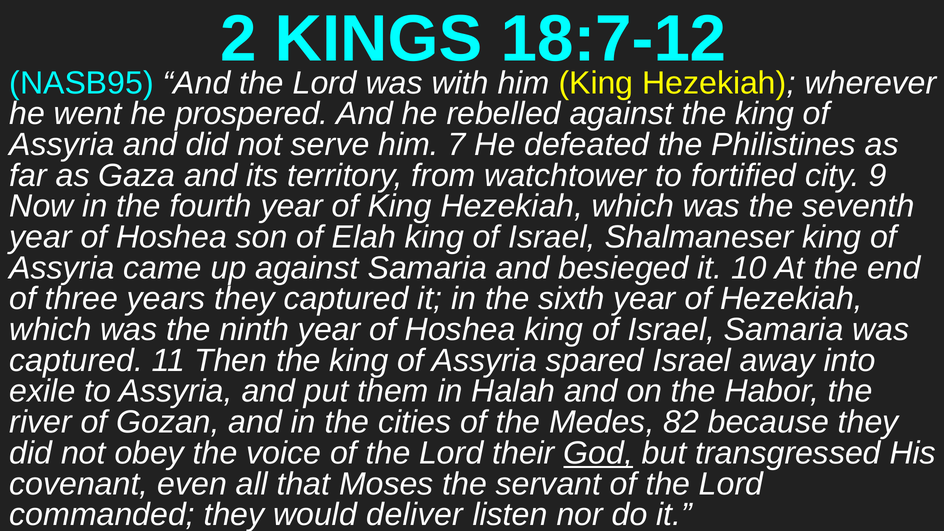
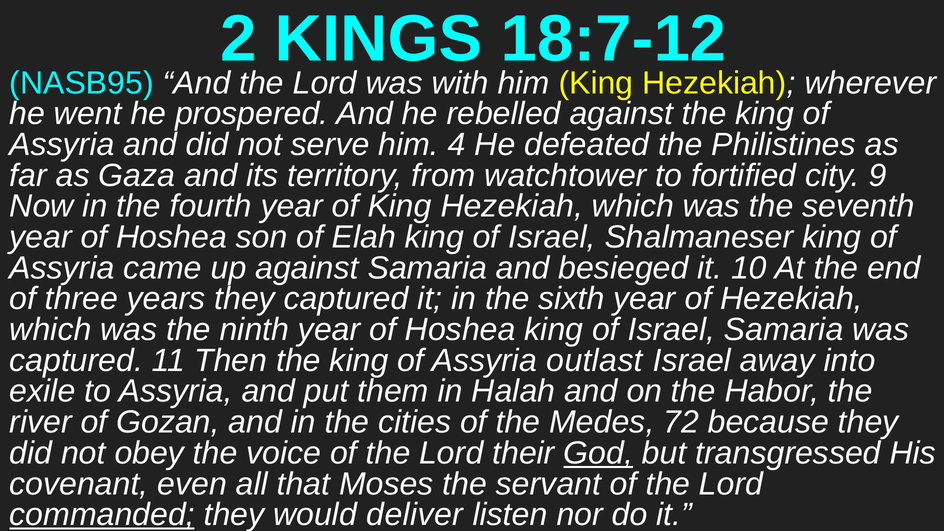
7: 7 -> 4
spared: spared -> outlast
82: 82 -> 72
commanded underline: none -> present
